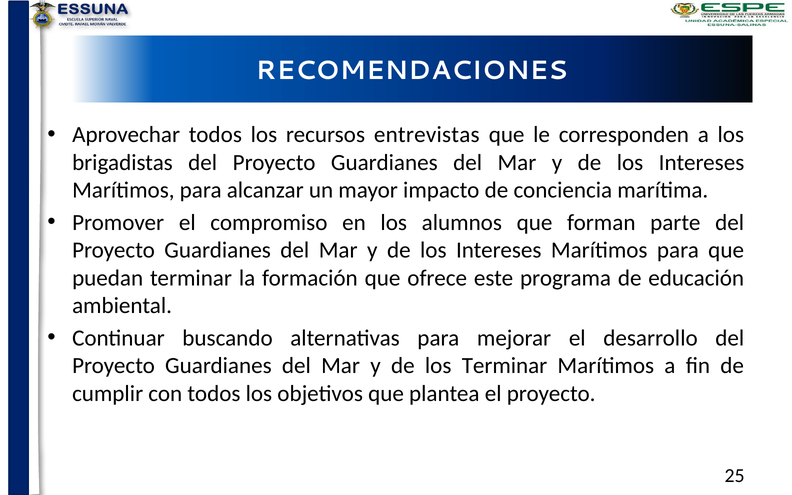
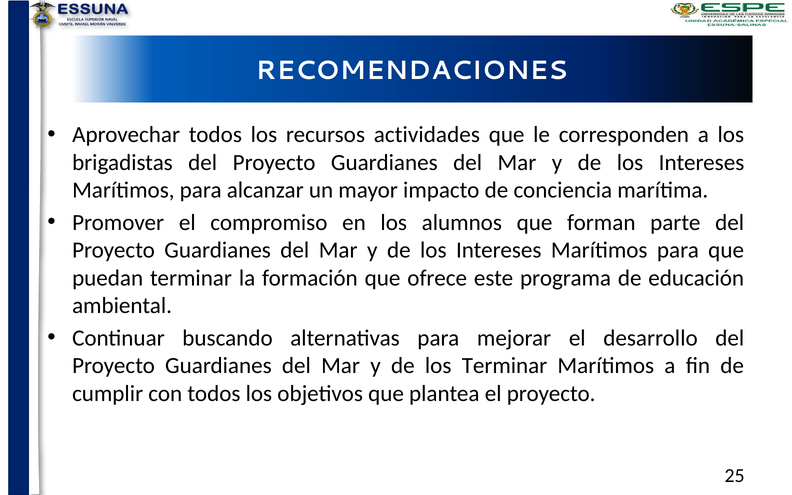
entrevistas: entrevistas -> actividades
